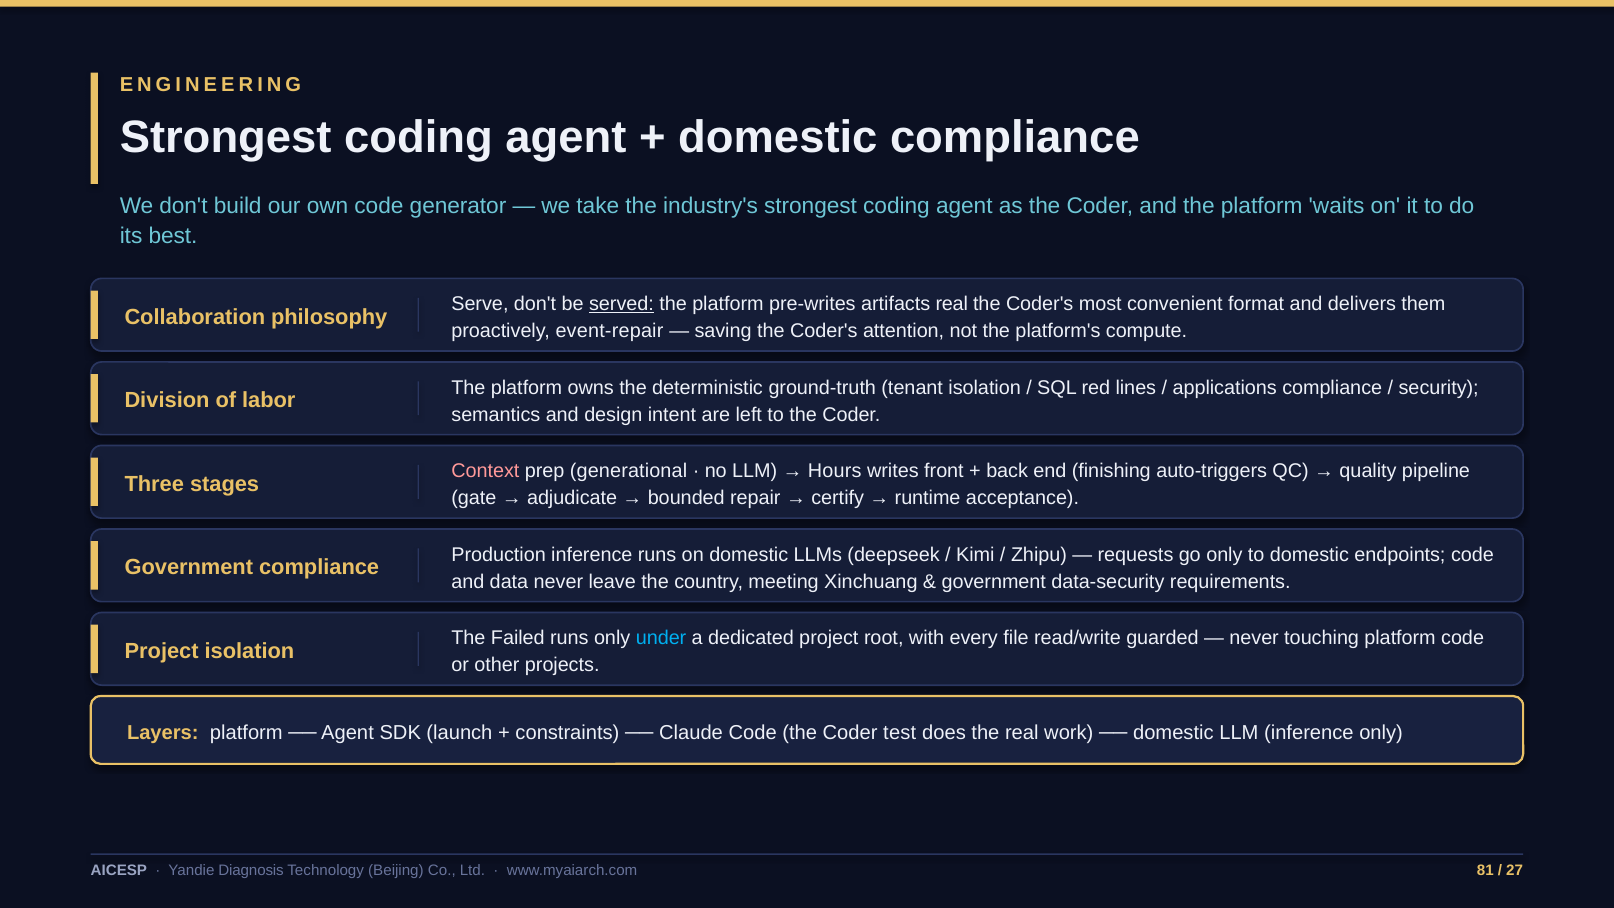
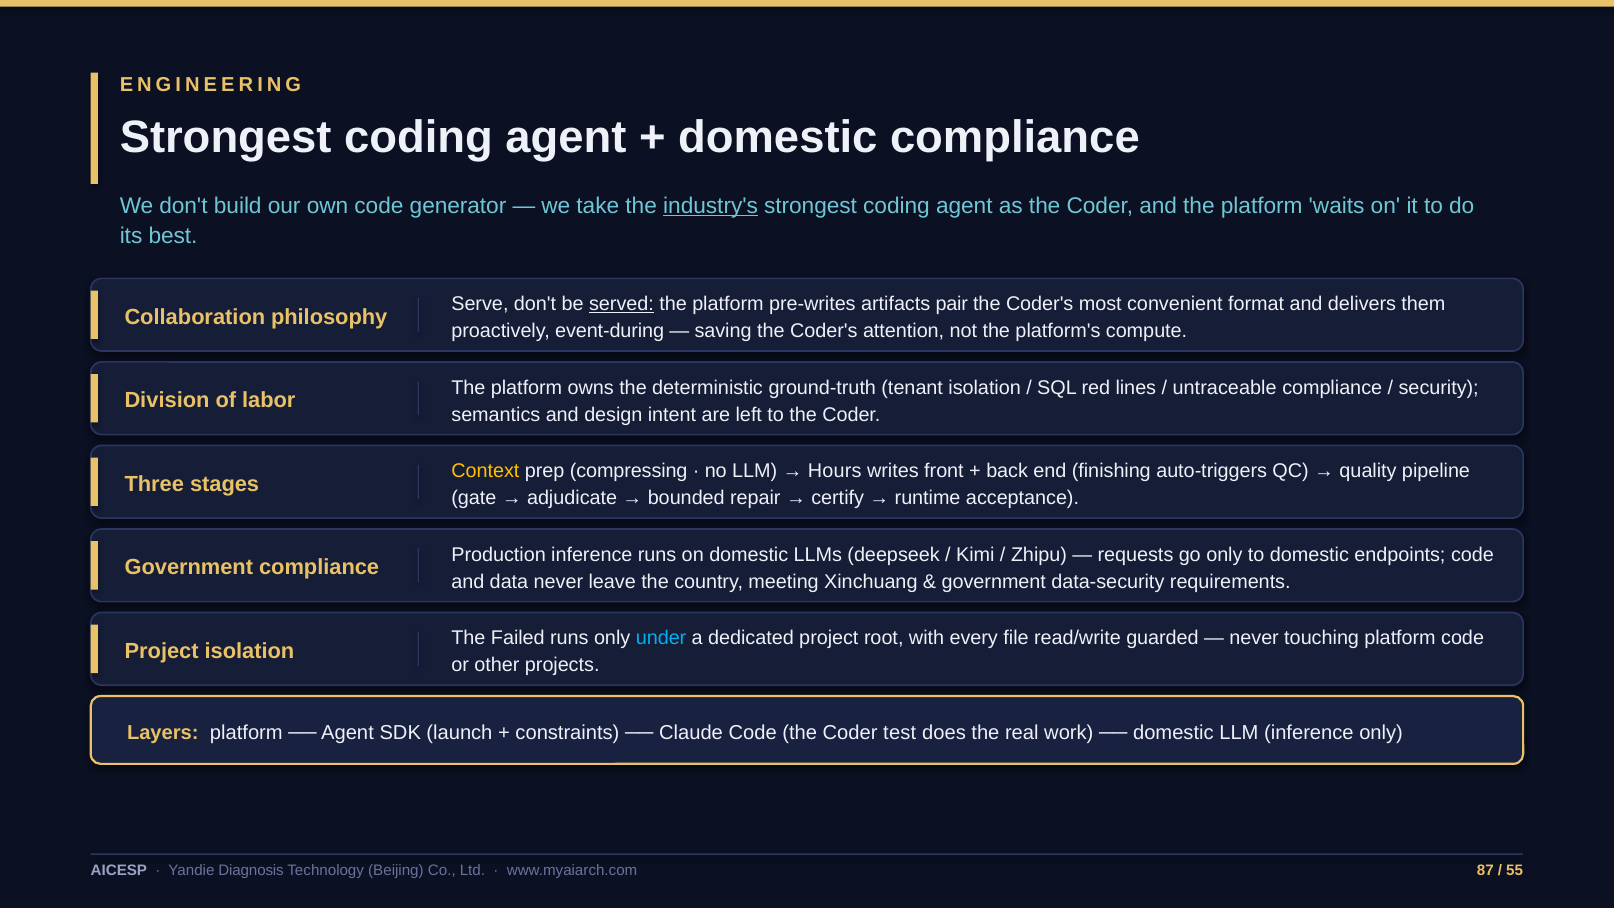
industry's underline: none -> present
artifacts real: real -> pair
event-repair: event-repair -> event-during
applications: applications -> untraceable
Context colour: pink -> yellow
generational: generational -> compressing
81: 81 -> 87
27: 27 -> 55
